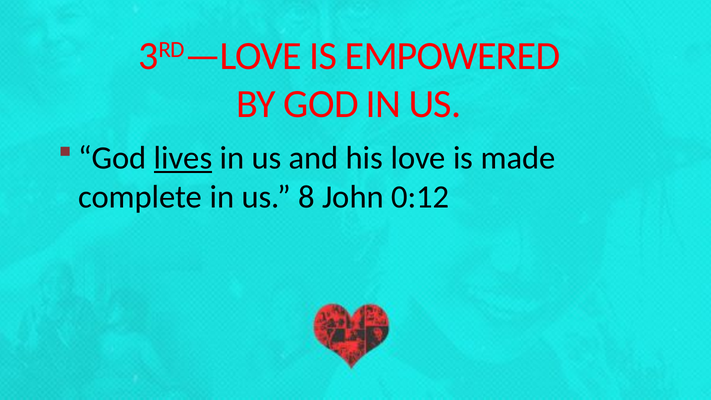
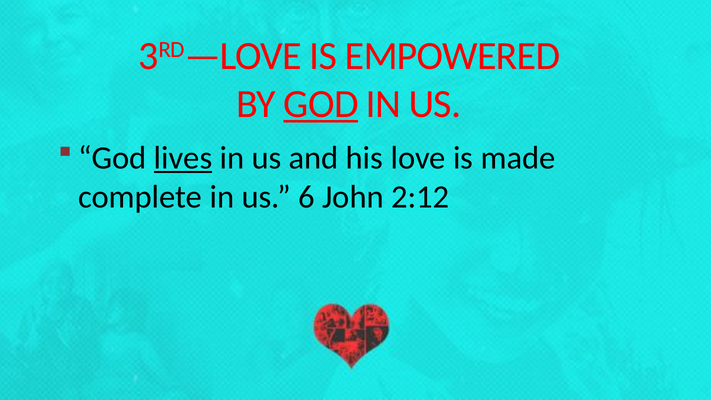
GOD at (321, 104) underline: none -> present
8: 8 -> 6
0:12: 0:12 -> 2:12
